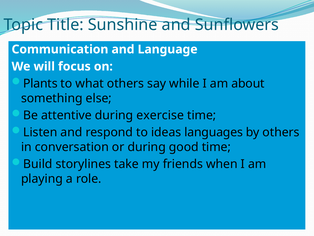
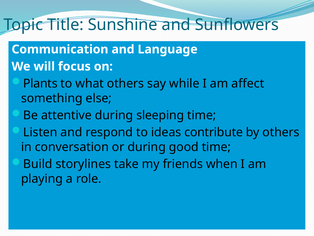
about: about -> affect
exercise: exercise -> sleeping
languages: languages -> contribute
